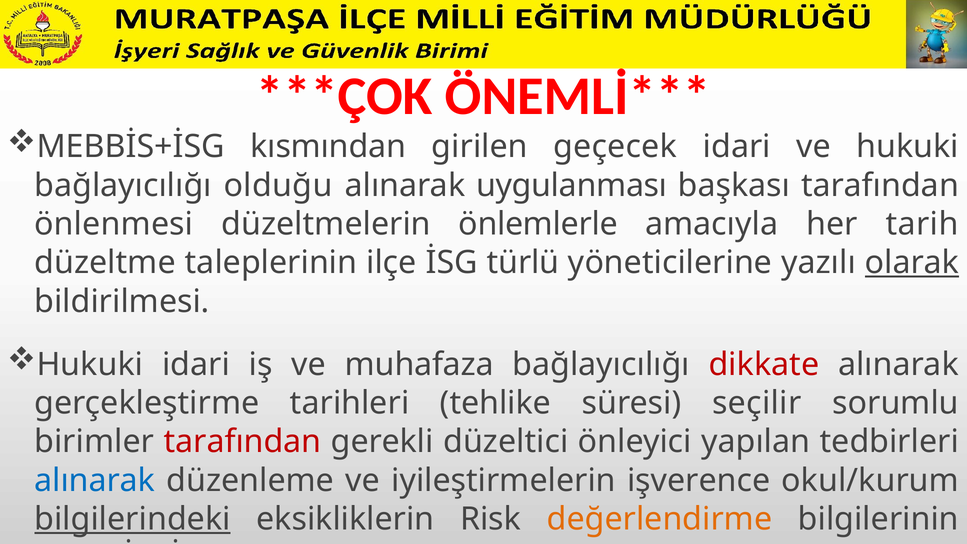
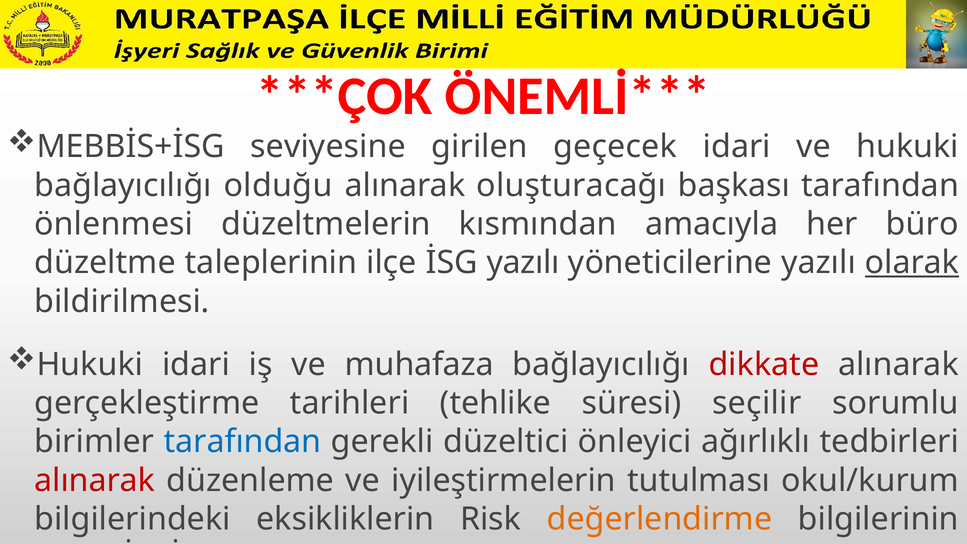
kısmından: kısmından -> seviyesine
uygulanması: uygulanması -> oluşturacağı
önlemlerle: önlemlerle -> kısmından
tarih: tarih -> büro
İSG türlü: türlü -> yazılı
tarafından at (243, 442) colour: red -> blue
yapılan: yapılan -> ağırlıklı
alınarak at (95, 480) colour: blue -> red
işverence: işverence -> tutulması
bilgilerindeki underline: present -> none
